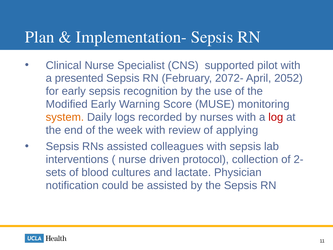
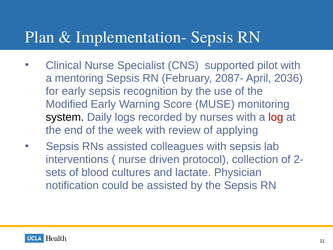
presented: presented -> mentoring
2072-: 2072- -> 2087-
2052: 2052 -> 2036
system colour: orange -> black
